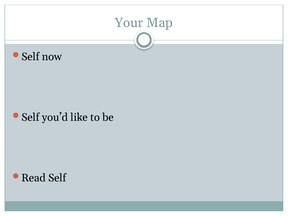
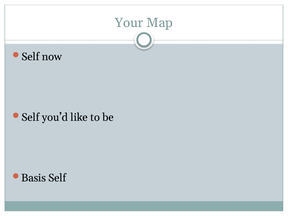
Read: Read -> Basis
